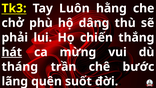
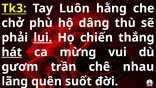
lui underline: none -> present
tháng: tháng -> gươm
bước: bước -> nhau
